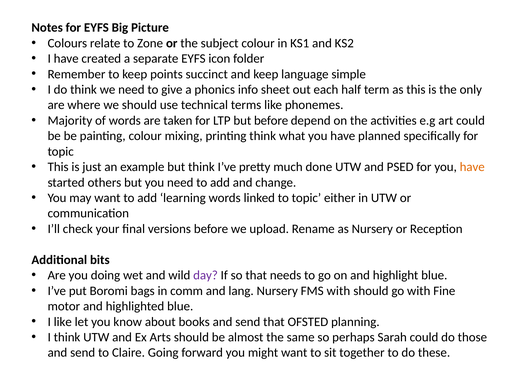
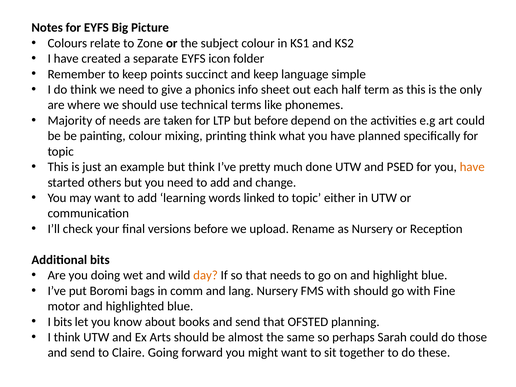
of words: words -> needs
day colour: purple -> orange
I like: like -> bits
